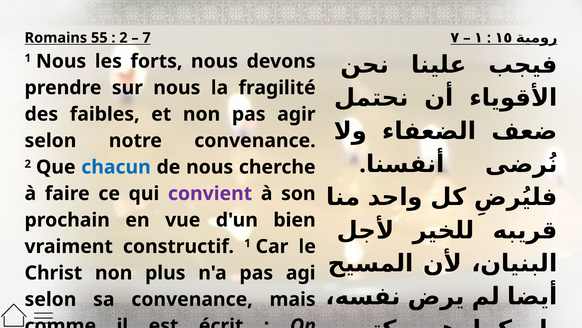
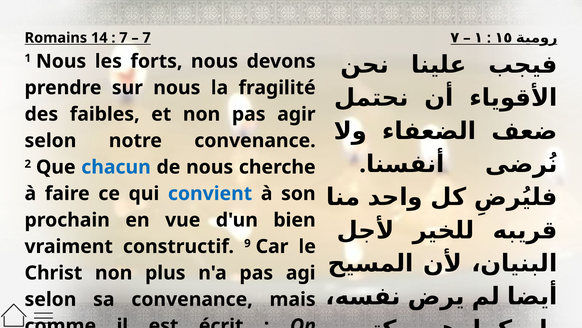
55: 55 -> 14
2 at (123, 38): 2 -> 7
convient colour: purple -> blue
constructif 1: 1 -> 9
